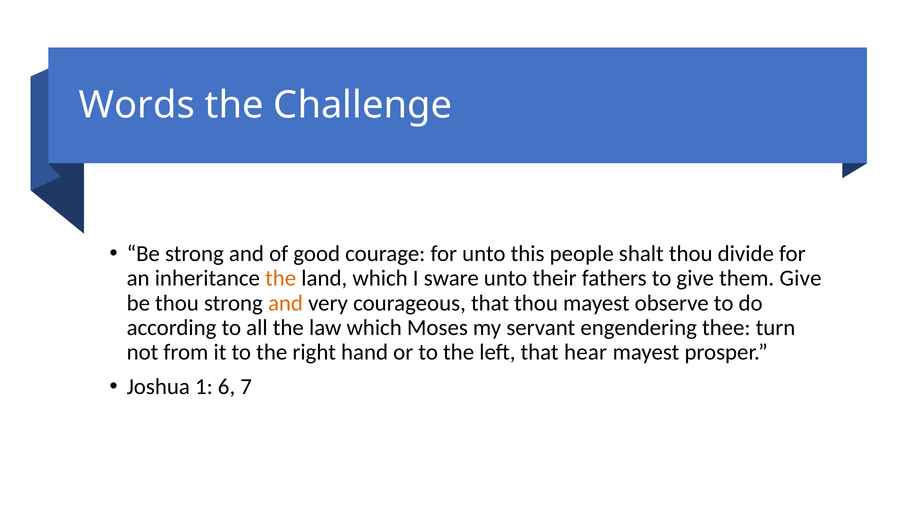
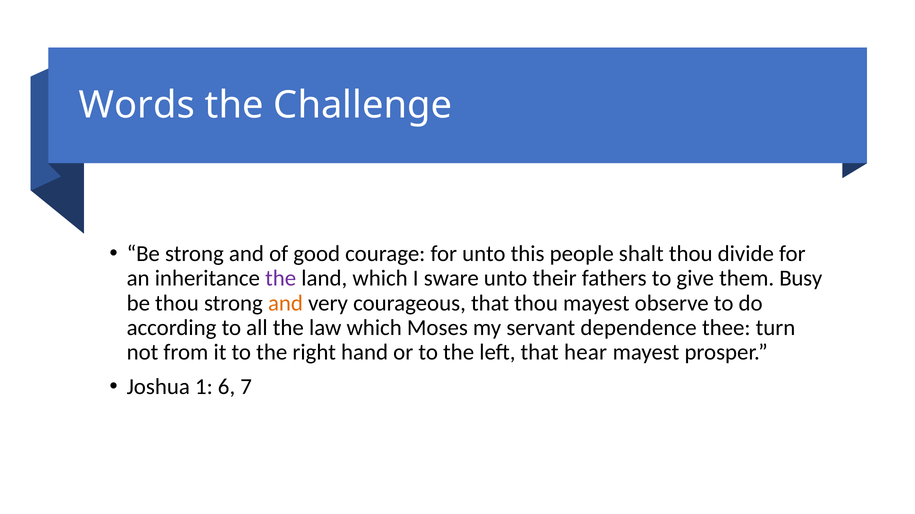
the at (281, 279) colour: orange -> purple
them Give: Give -> Busy
engendering: engendering -> dependence
